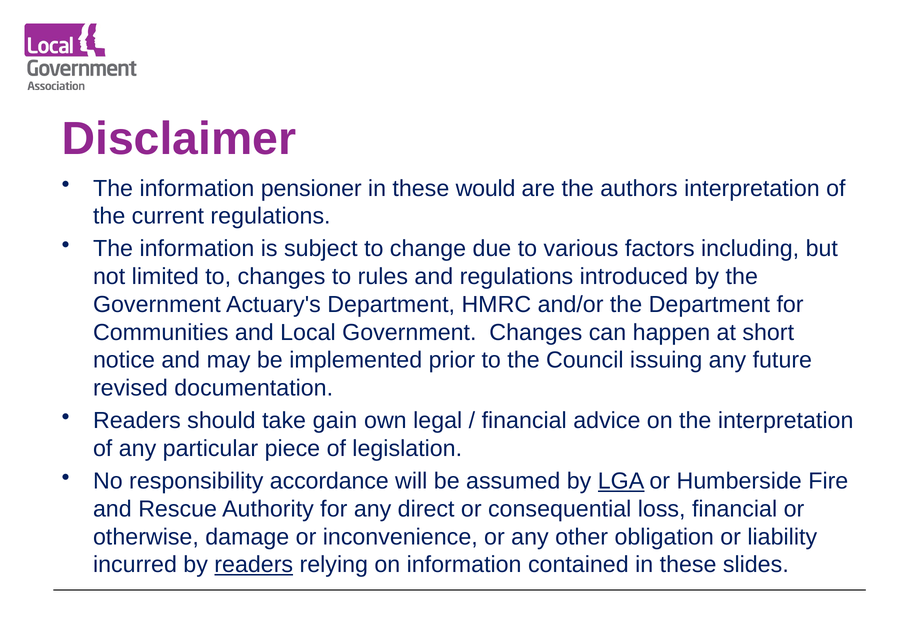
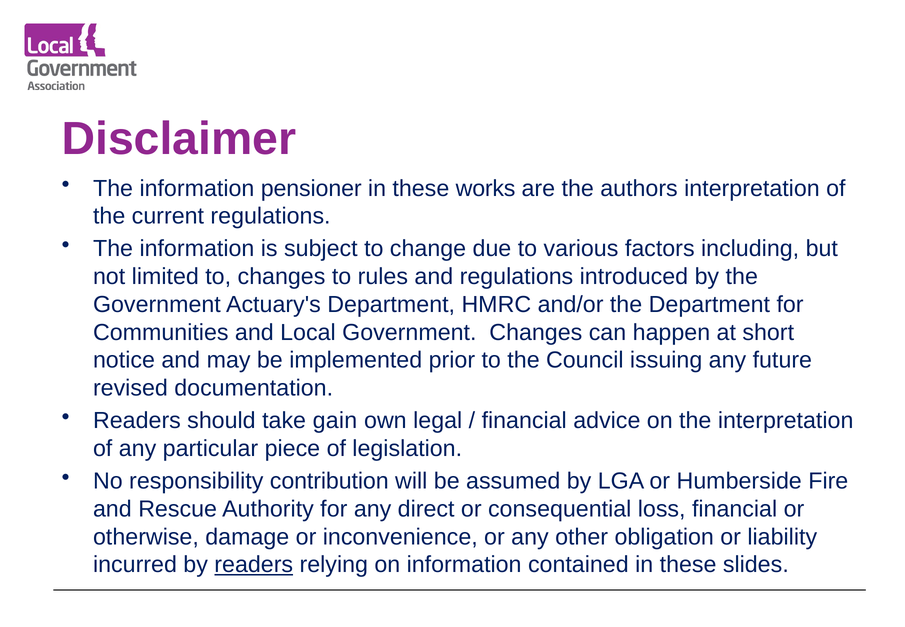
would: would -> works
accordance: accordance -> contribution
LGA underline: present -> none
